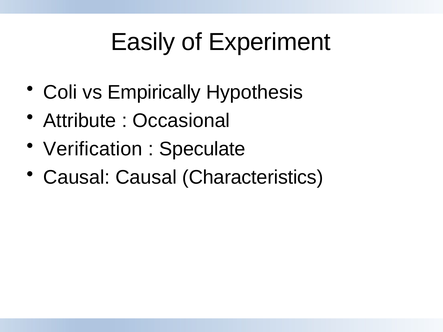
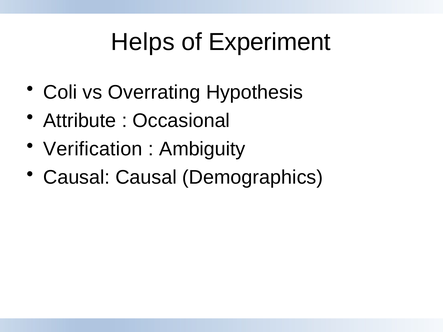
Easily: Easily -> Helps
Empirically: Empirically -> Overrating
Speculate: Speculate -> Ambiguity
Characteristics: Characteristics -> Demographics
